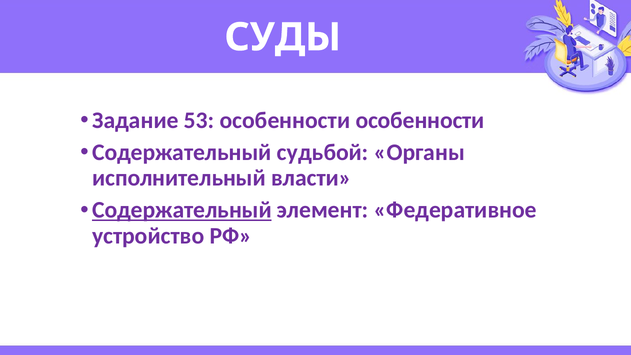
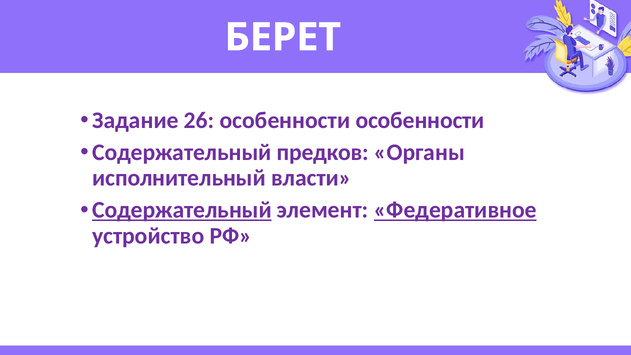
СУДЫ: СУДЫ -> БЕРЕТ
53: 53 -> 26
судьбой: судьбой -> предков
Федеративное underline: none -> present
